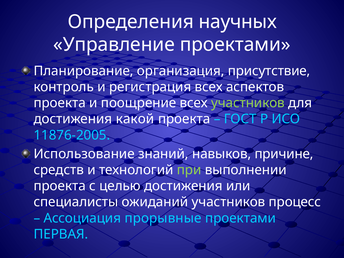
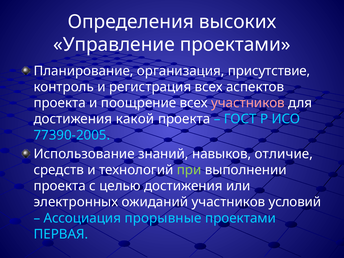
научных: научных -> высоких
участников at (248, 103) colour: light green -> pink
11876-2005: 11876-2005 -> 77390-2005
причине: причине -> отличие
специалисты: специалисты -> электронных
процесс: процесс -> условий
